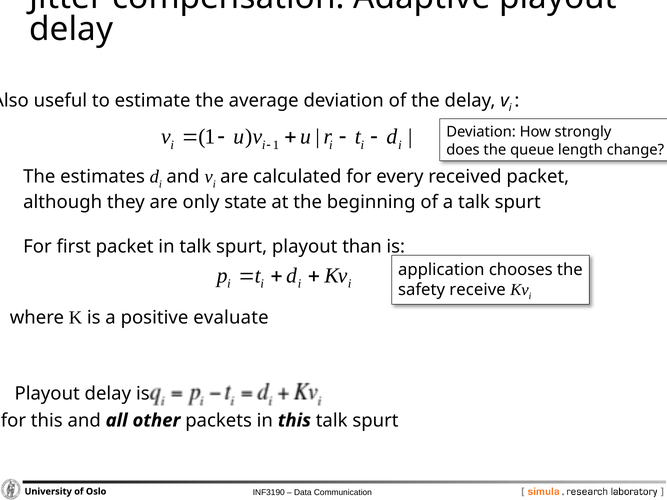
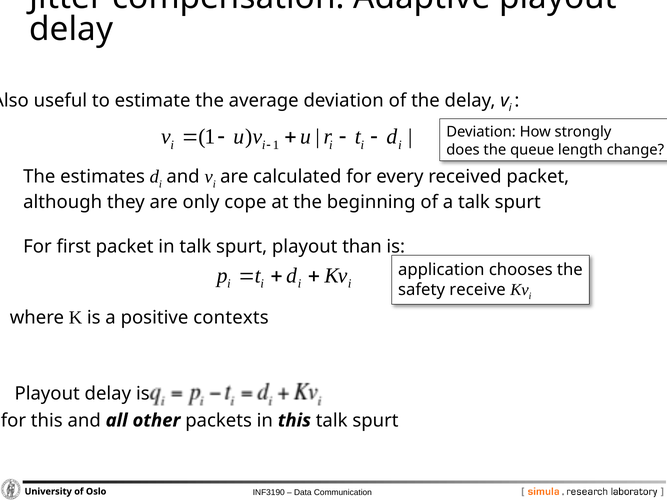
state: state -> cope
evaluate: evaluate -> contexts
